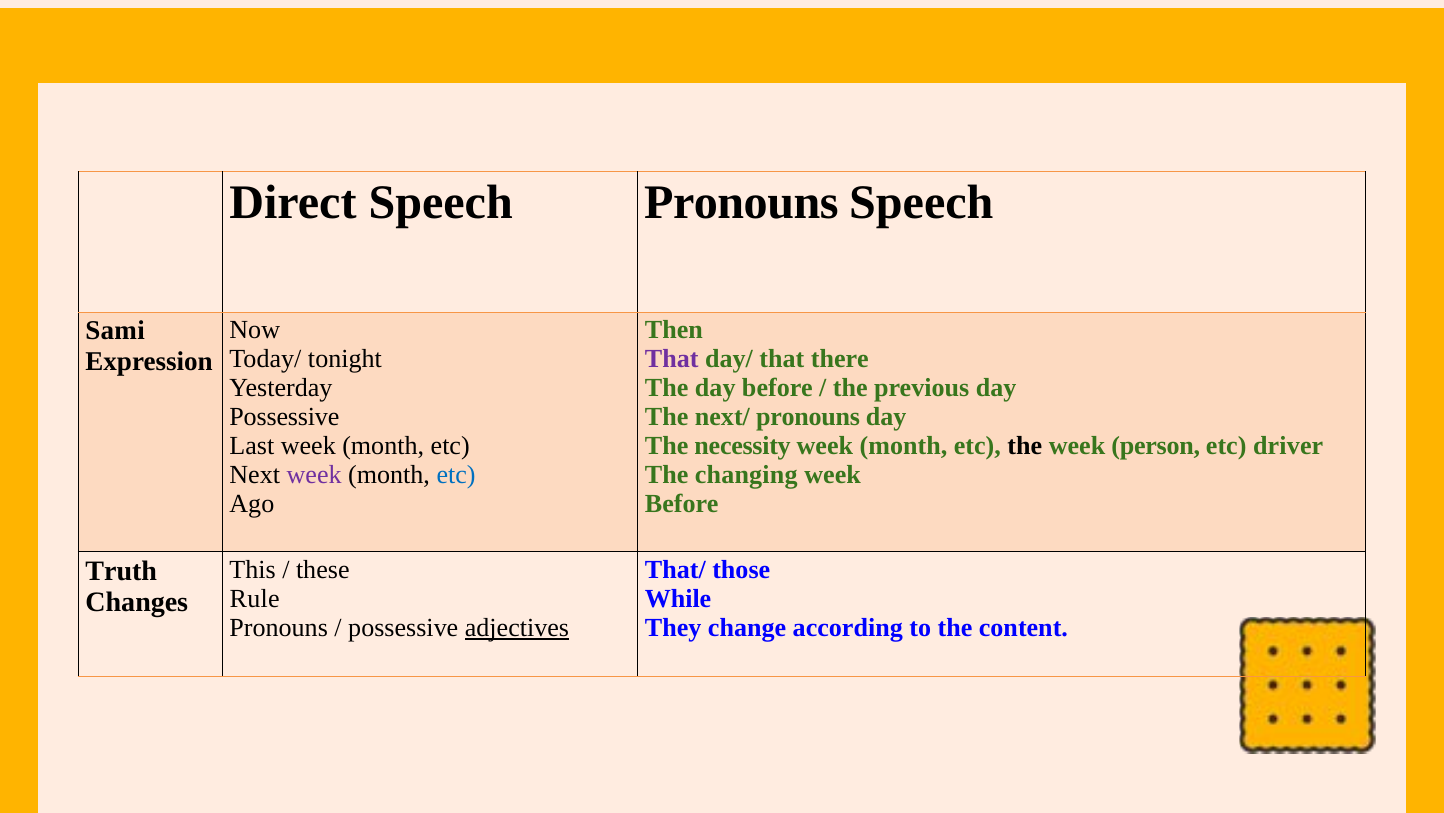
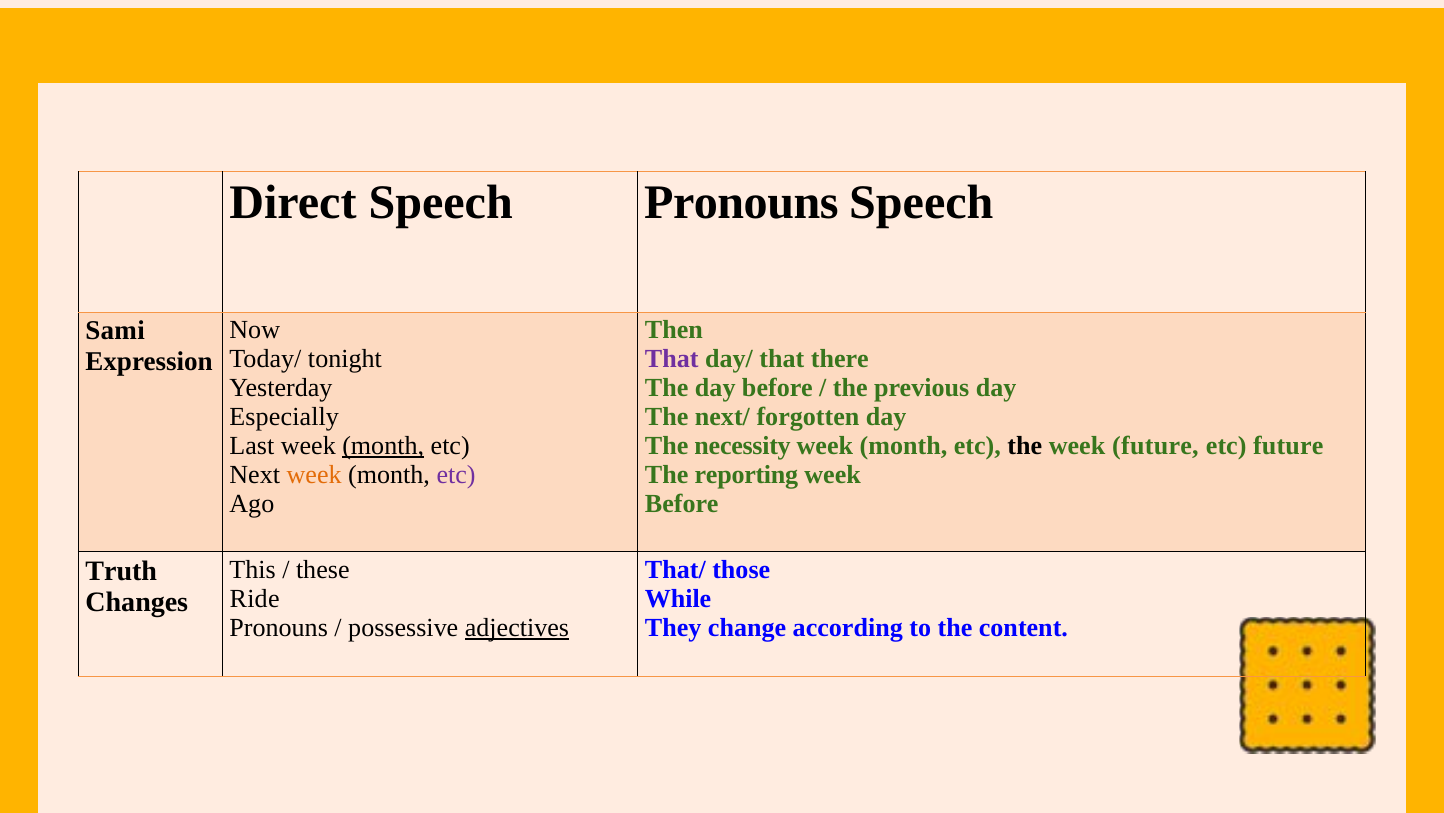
Possessive at (284, 417): Possessive -> Especially
next/ pronouns: pronouns -> forgotten
month at (383, 446) underline: none -> present
week person: person -> future
etc driver: driver -> future
week at (314, 474) colour: purple -> orange
etc at (456, 474) colour: blue -> purple
changing: changing -> reporting
Rule: Rule -> Ride
